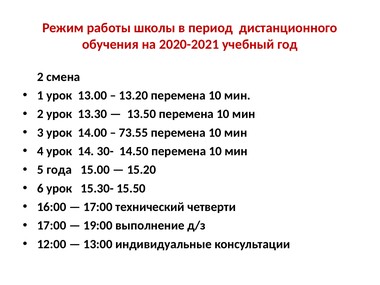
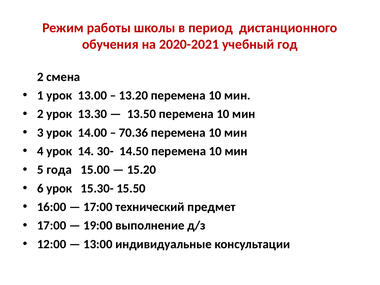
73.55: 73.55 -> 70.36
четверти: четверти -> предмет
